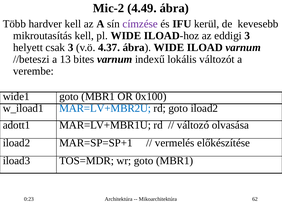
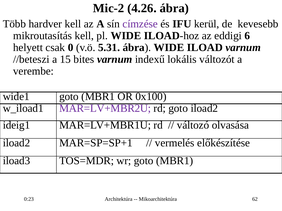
4.49: 4.49 -> 4.26
eddigi 3: 3 -> 6
csak 3: 3 -> 0
4.37: 4.37 -> 5.31
13: 13 -> 15
MAR=LV+MBR2U colour: blue -> purple
adott1: adott1 -> ideig1
